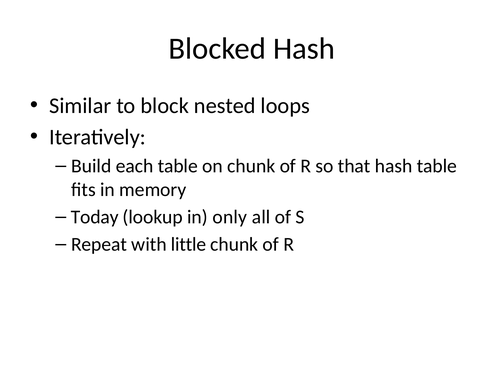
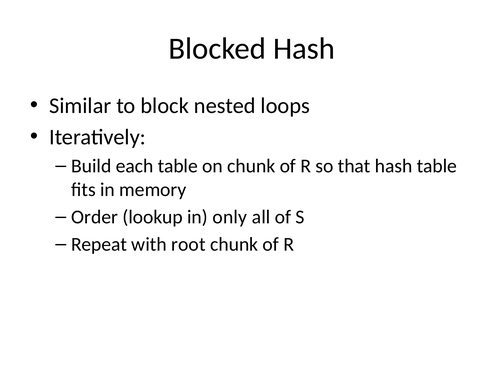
Today: Today -> Order
little: little -> root
